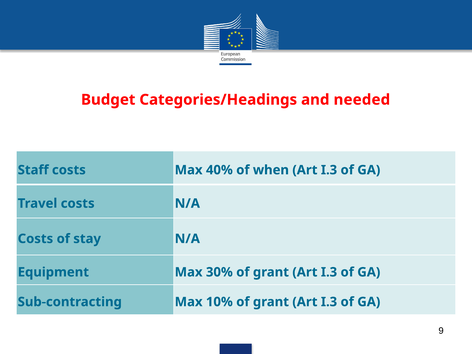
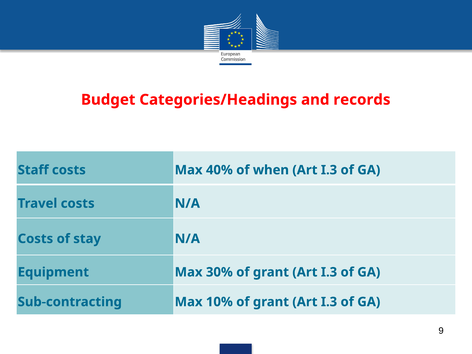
needed: needed -> records
